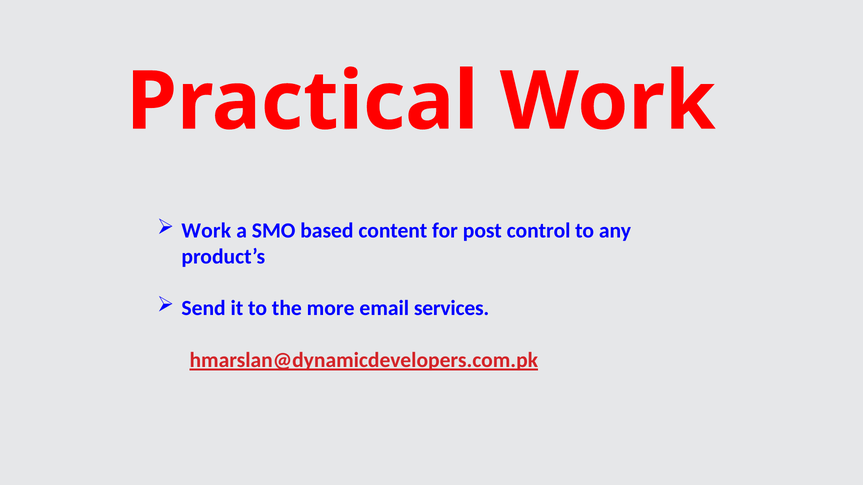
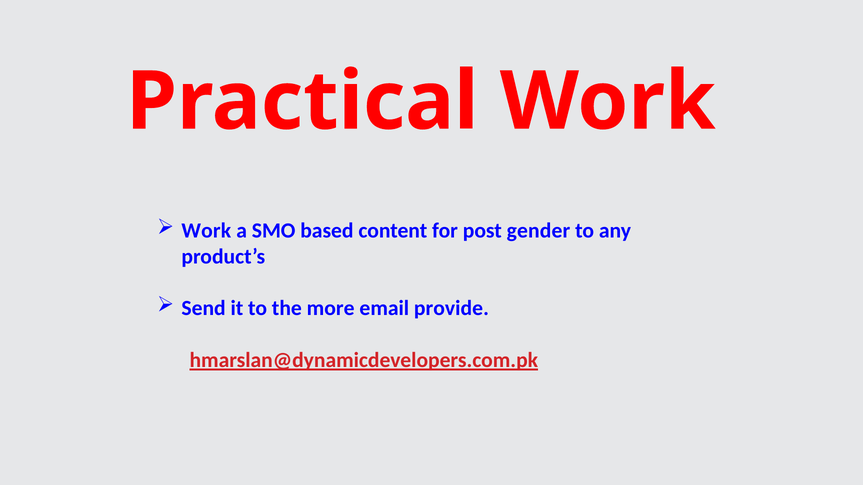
control: control -> gender
services: services -> provide
